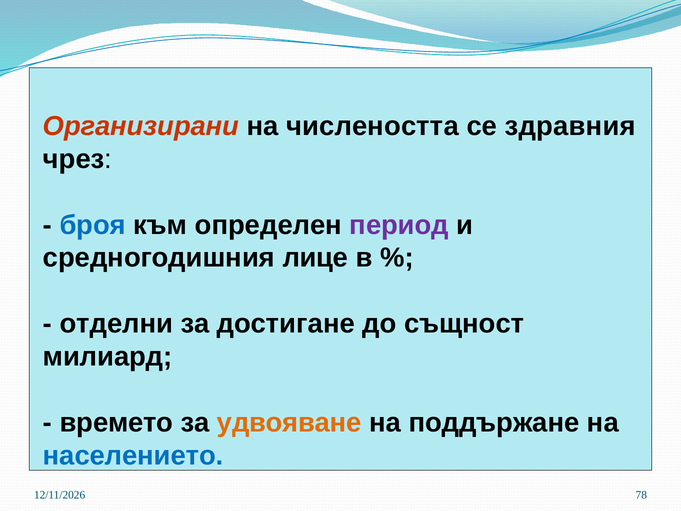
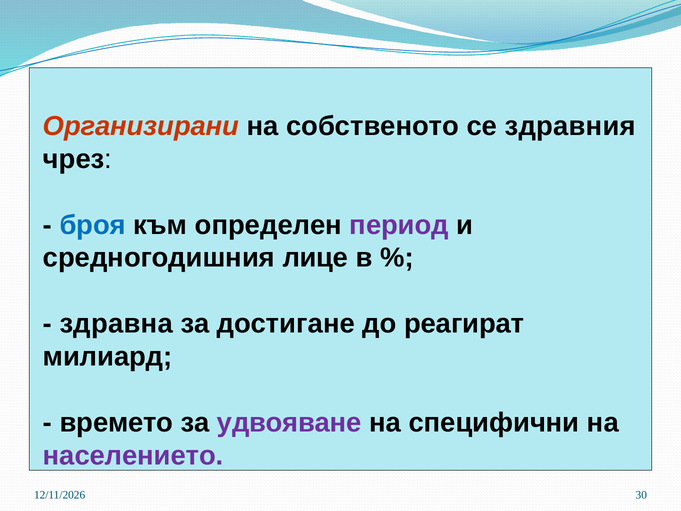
числеността: числеността -> собственото
отделни: отделни -> здравна
същност: същност -> реагират
удвояване colour: orange -> purple
поддържане: поддържане -> специфични
населението colour: blue -> purple
78: 78 -> 30
